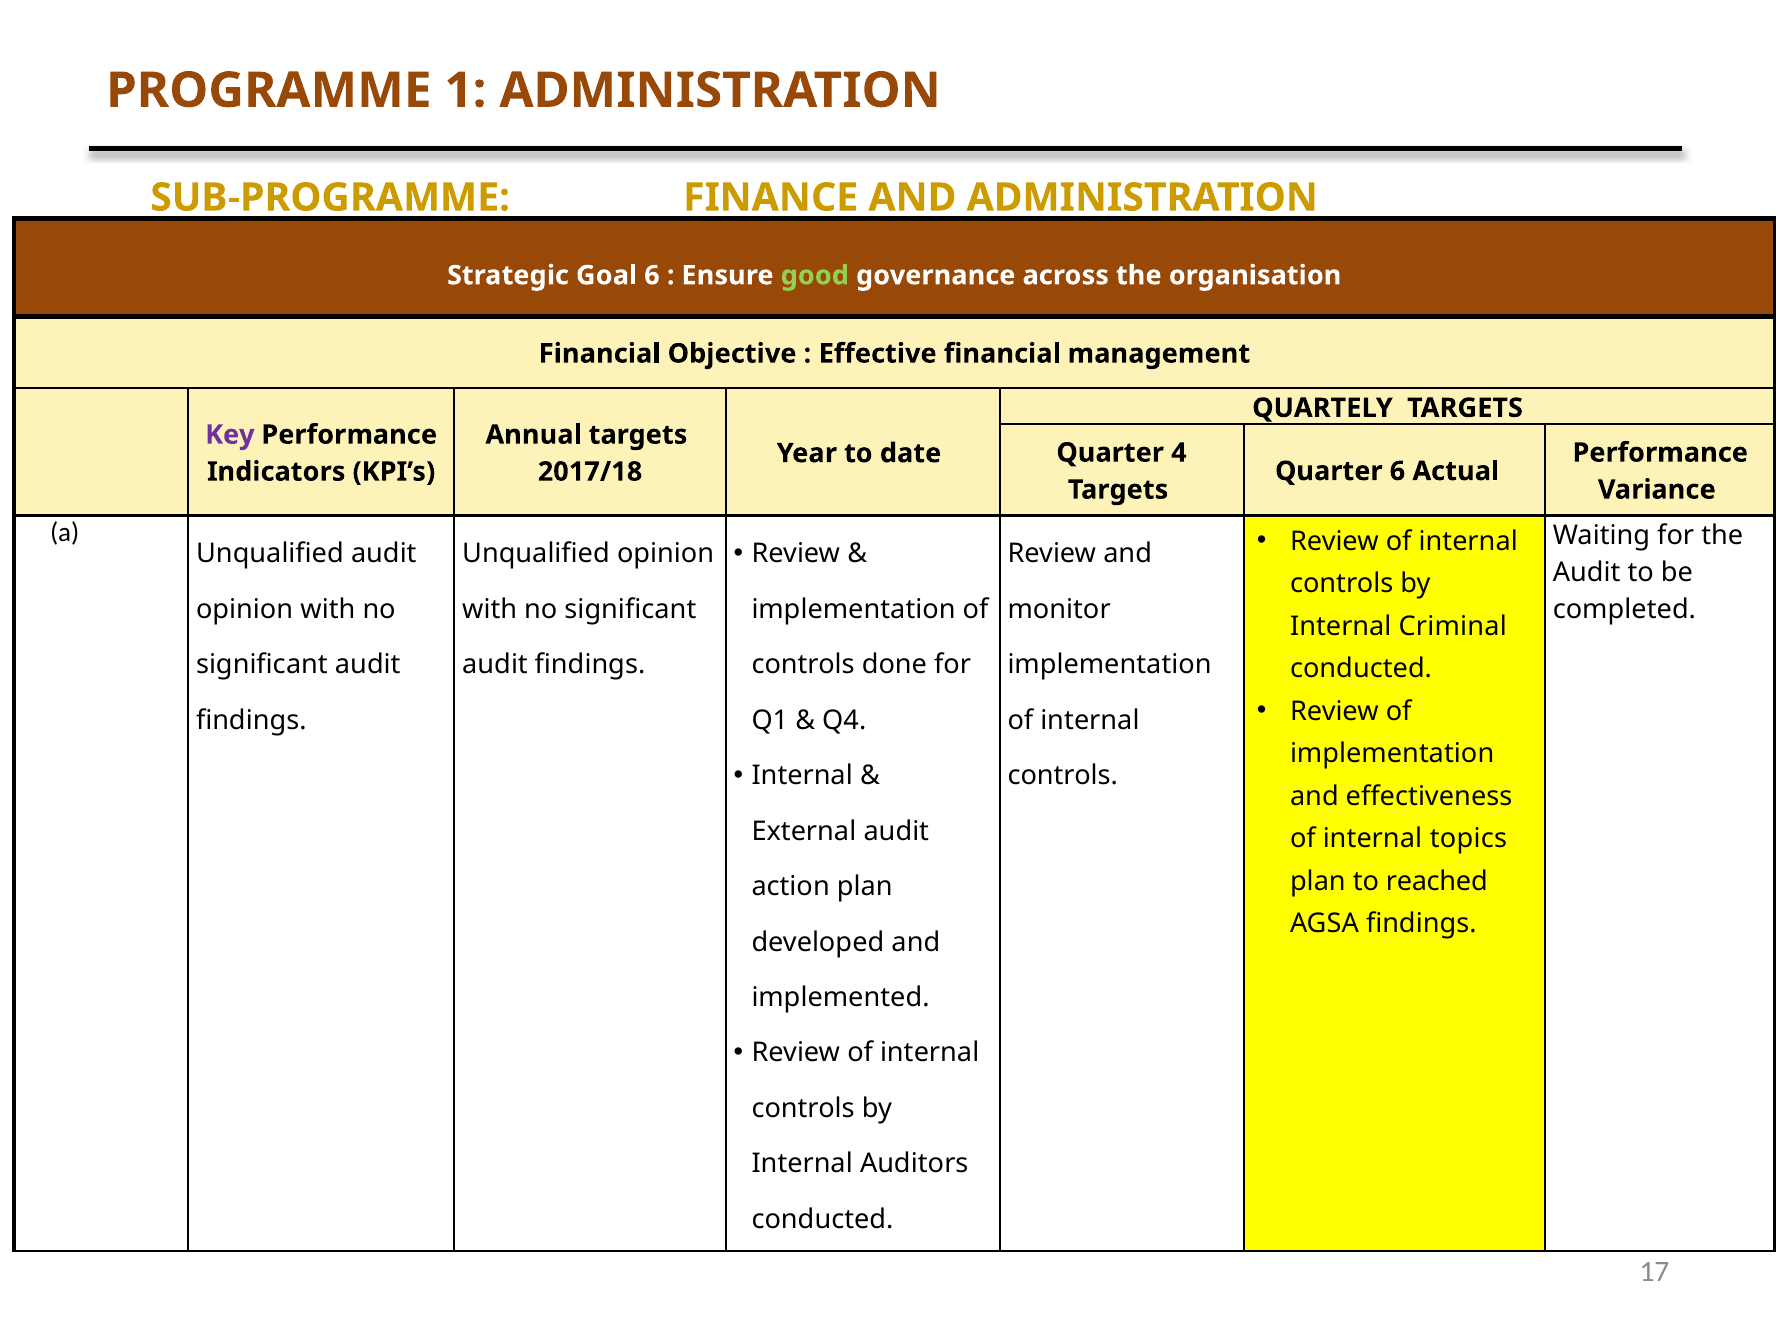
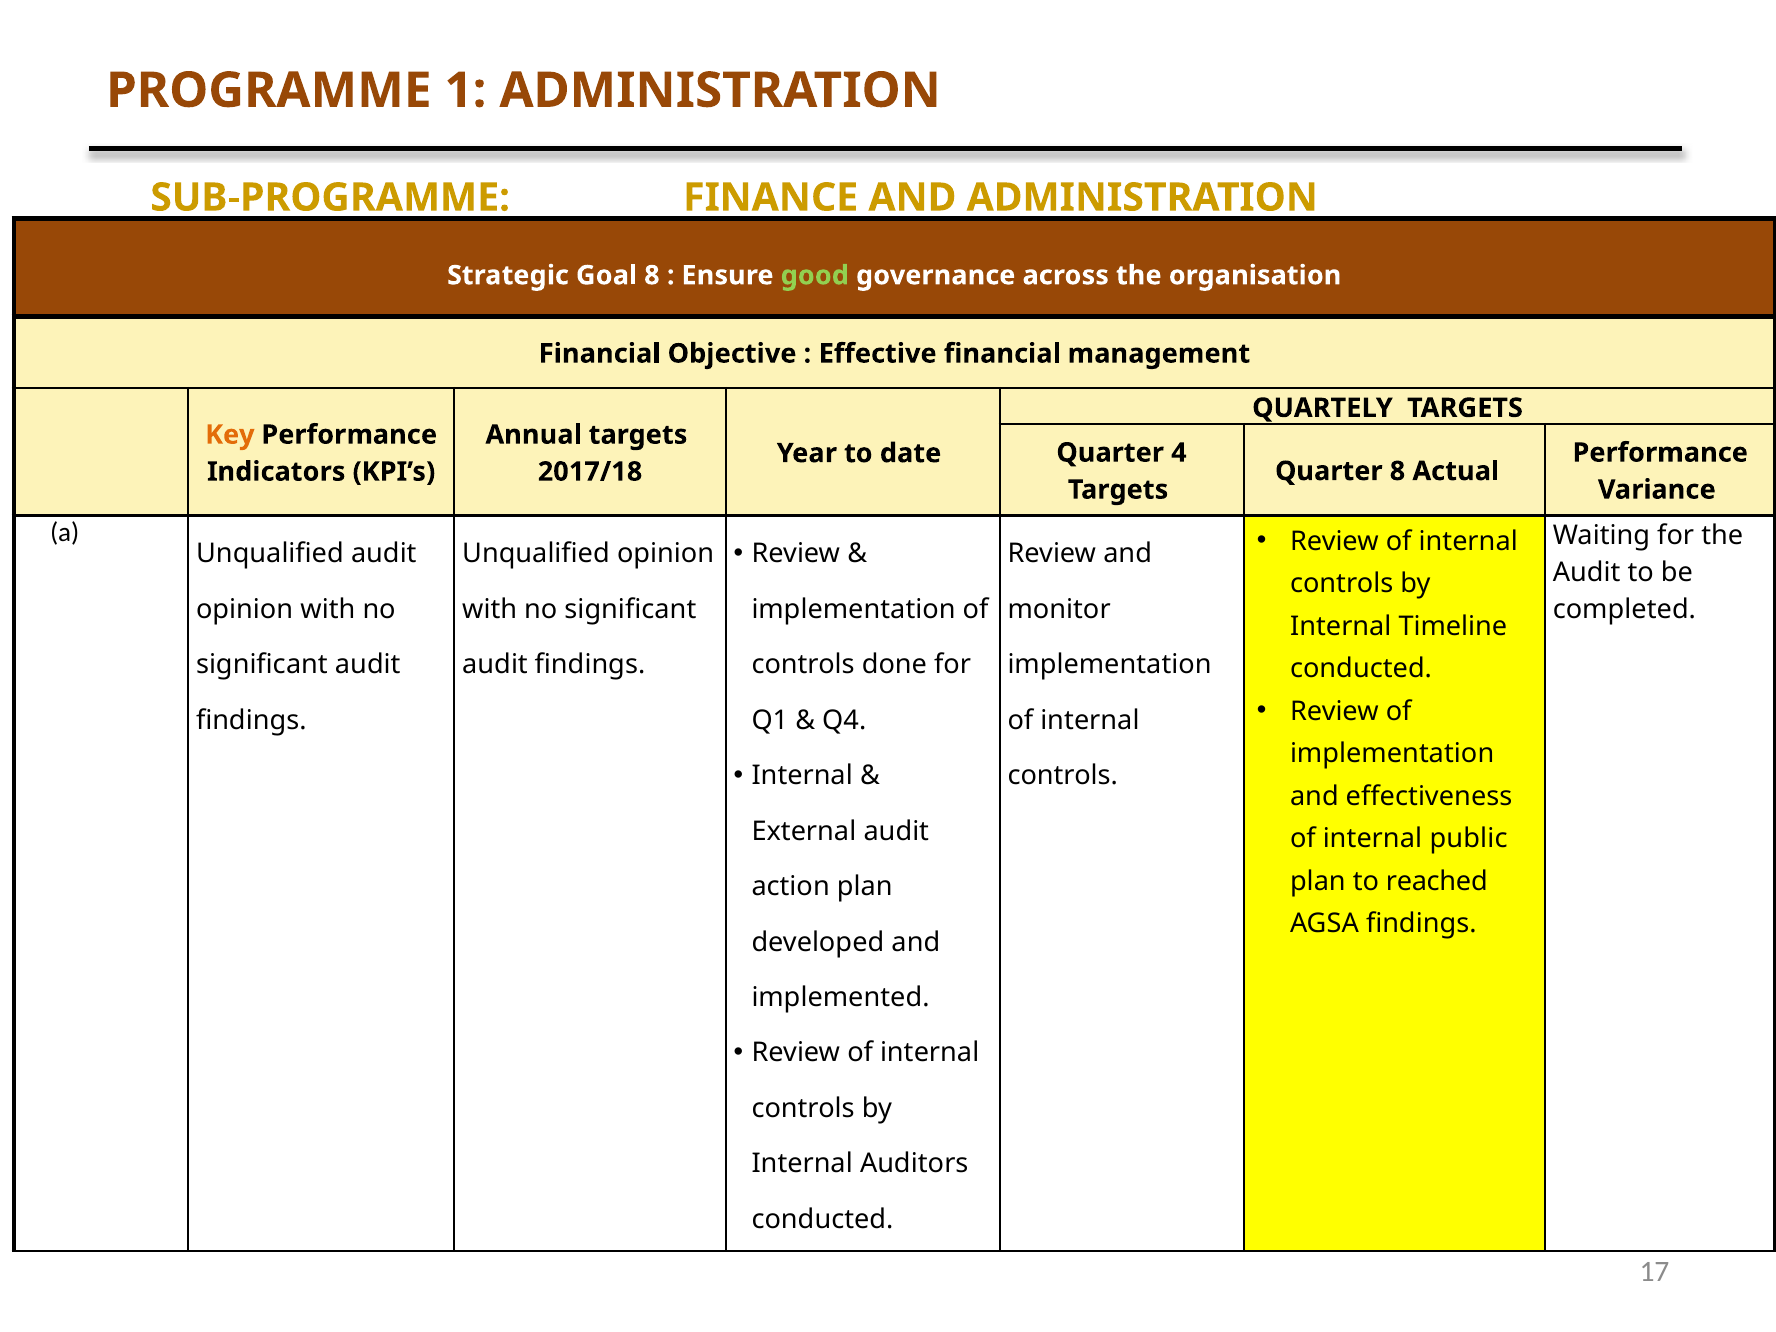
Goal 6: 6 -> 8
Key colour: purple -> orange
Quarter 6: 6 -> 8
Criminal: Criminal -> Timeline
topics: topics -> public
